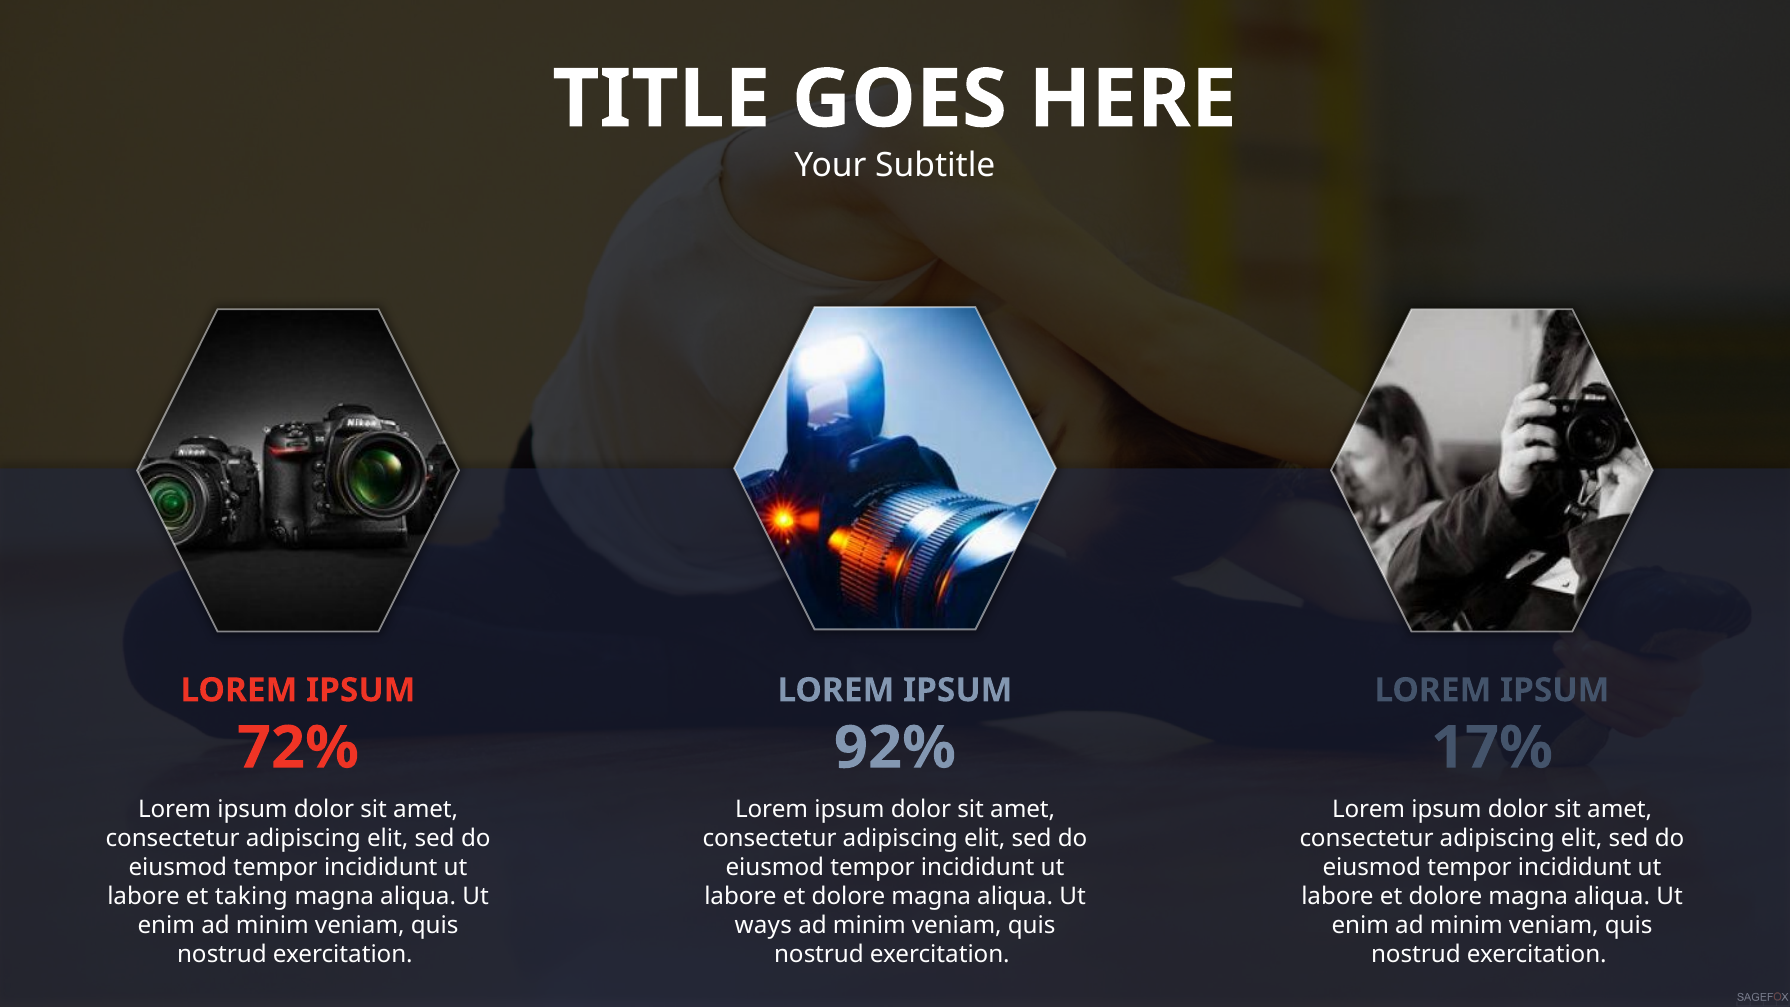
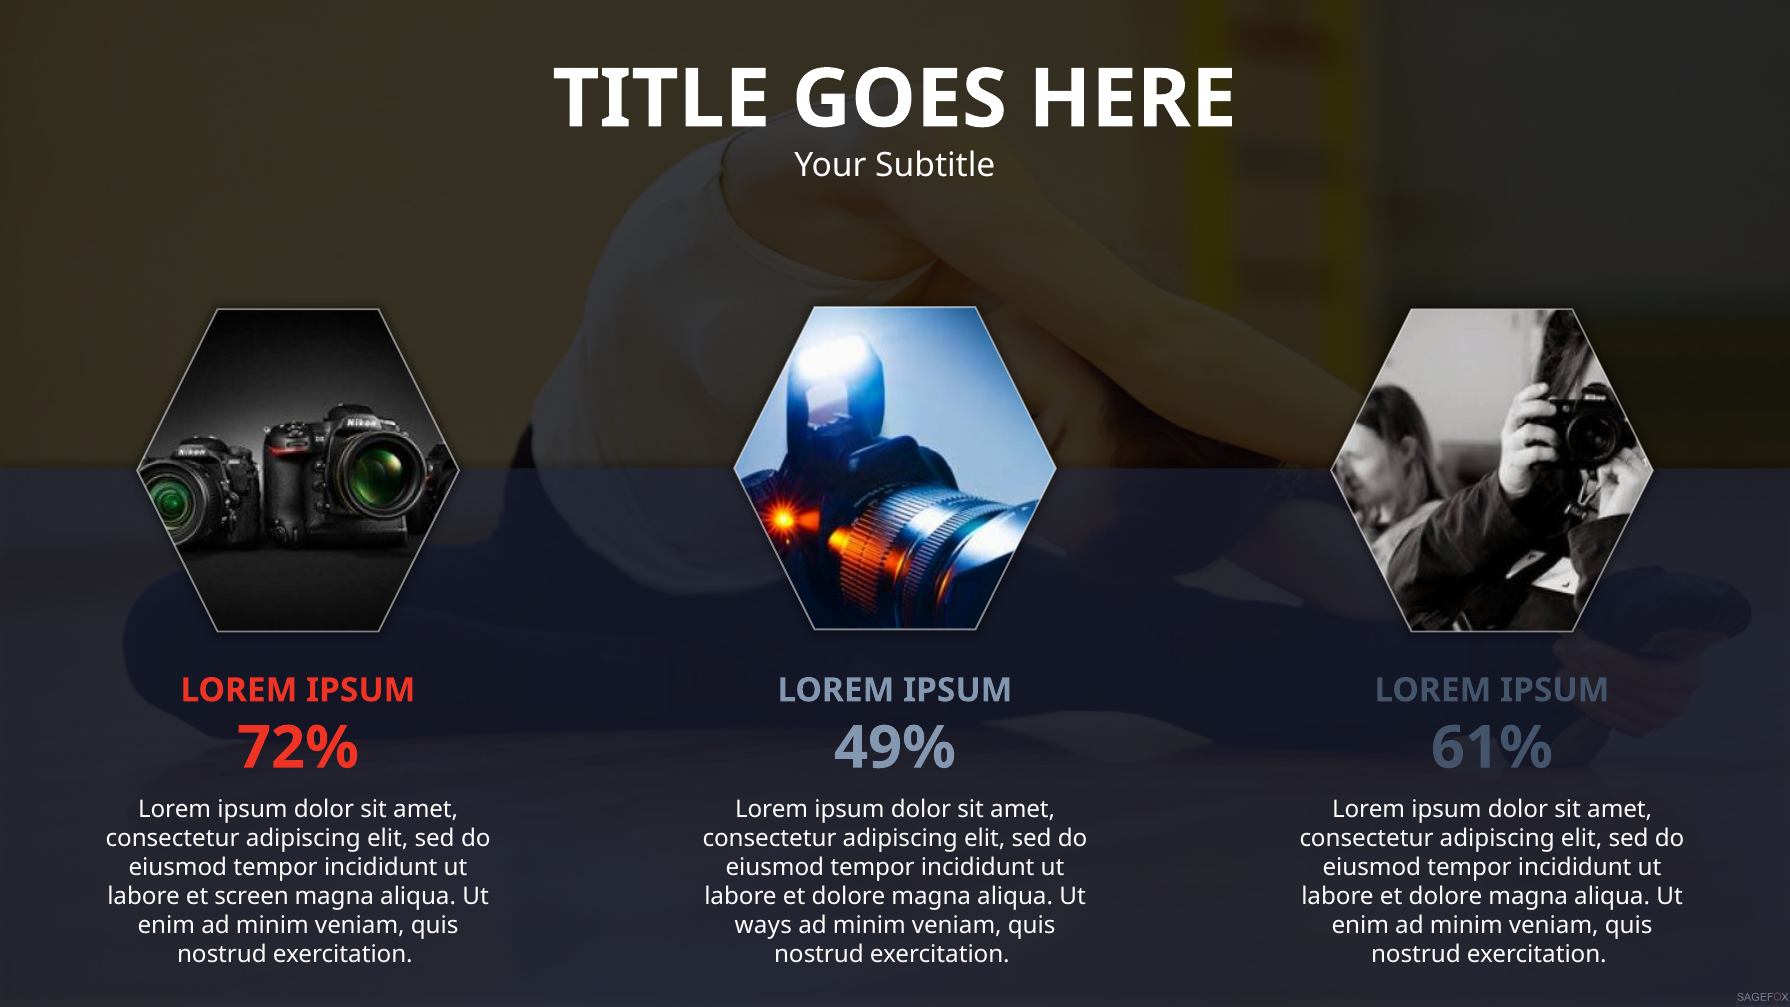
92%: 92% -> 49%
17%: 17% -> 61%
taking: taking -> screen
